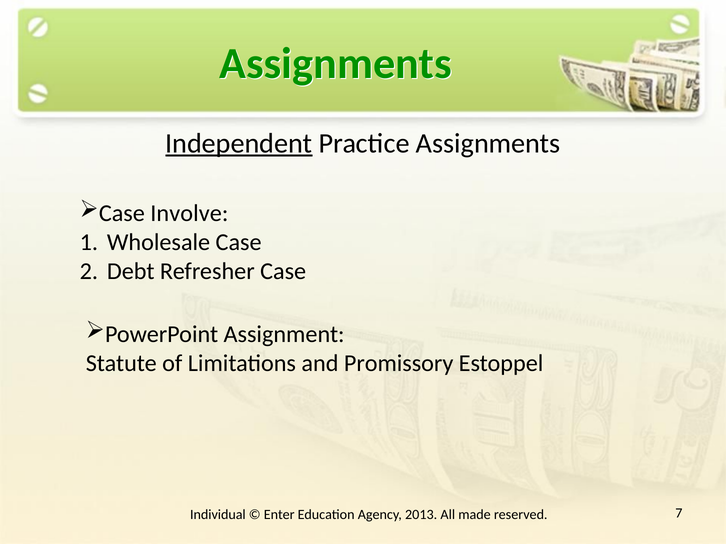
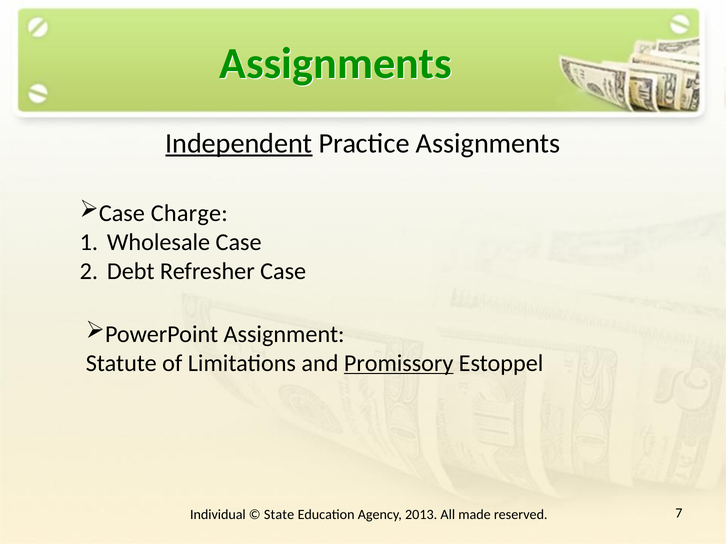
Involve: Involve -> Charge
Promissory underline: none -> present
Enter: Enter -> State
